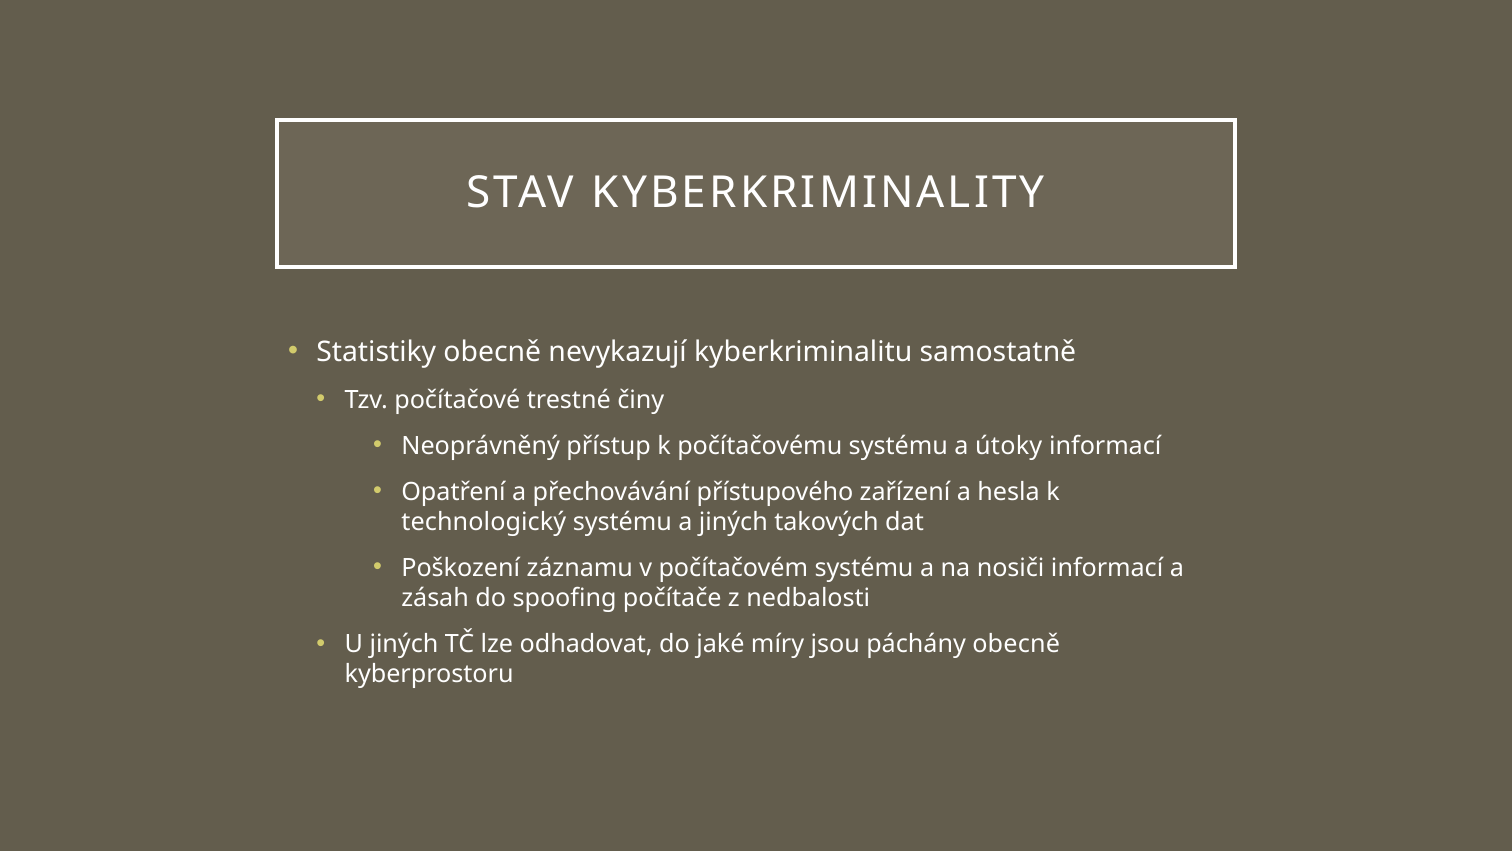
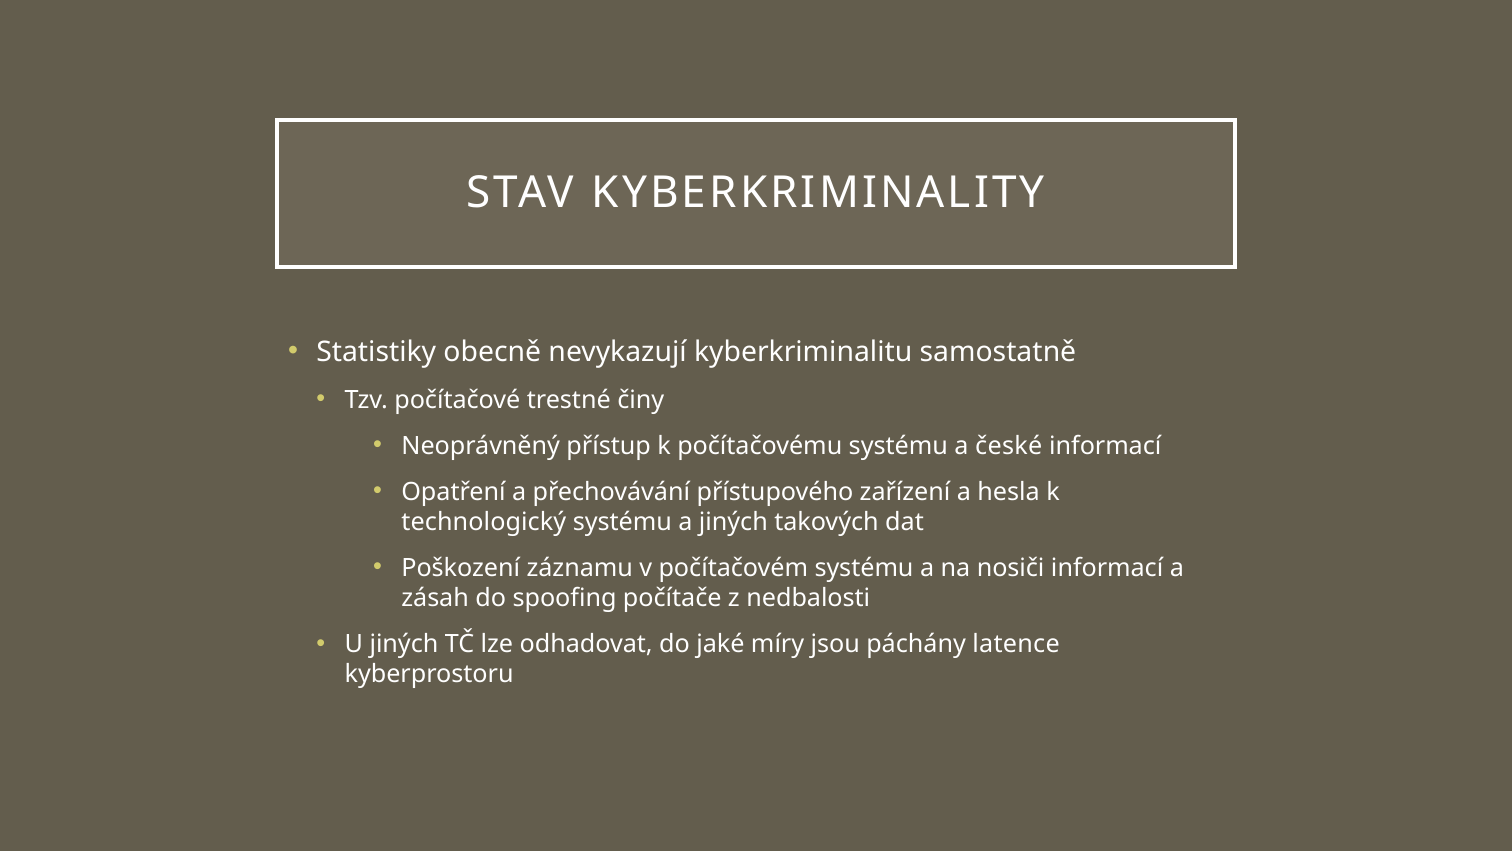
útoky: útoky -> české
páchány obecně: obecně -> latence
